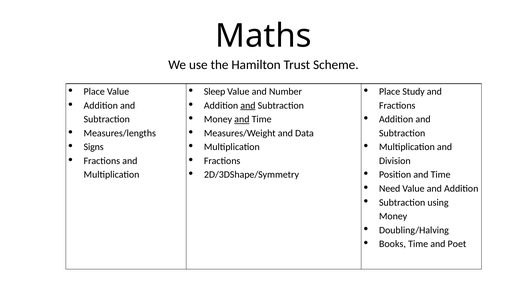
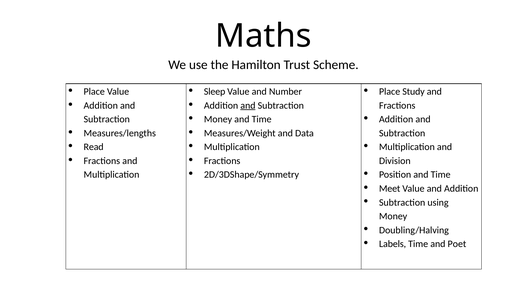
and at (242, 120) underline: present -> none
Signs: Signs -> Read
Need: Need -> Meet
Books: Books -> Labels
